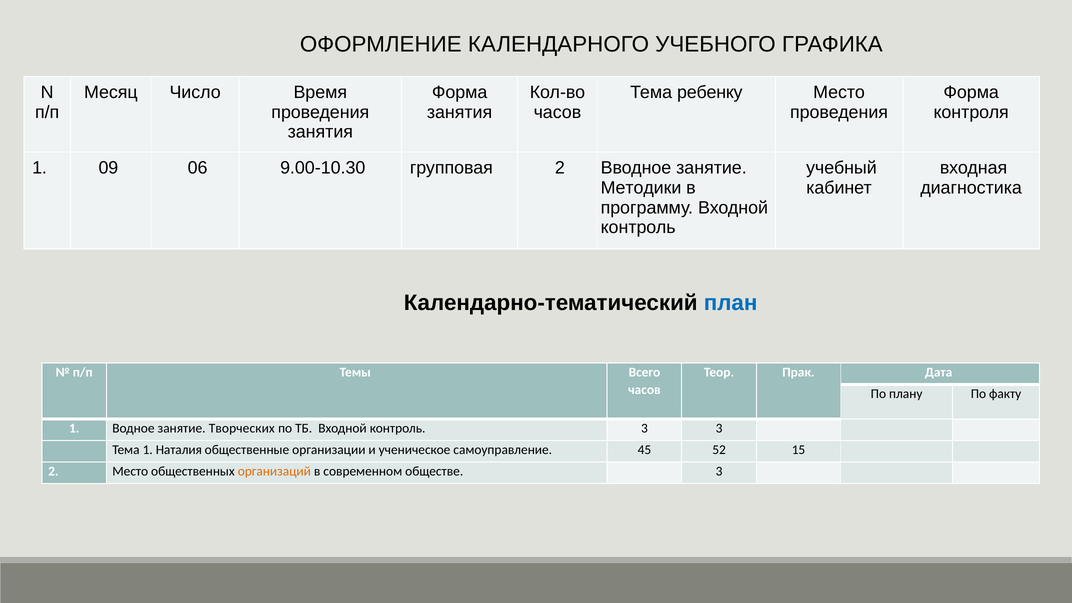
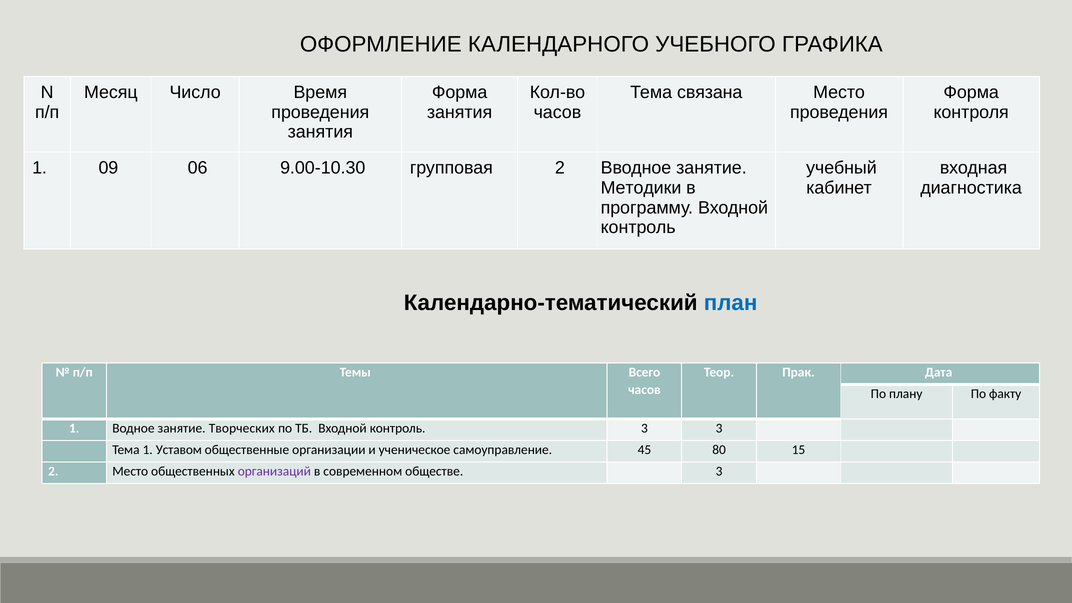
ребенку: ребенку -> связана
Наталия: Наталия -> Уставом
52: 52 -> 80
организаций colour: orange -> purple
